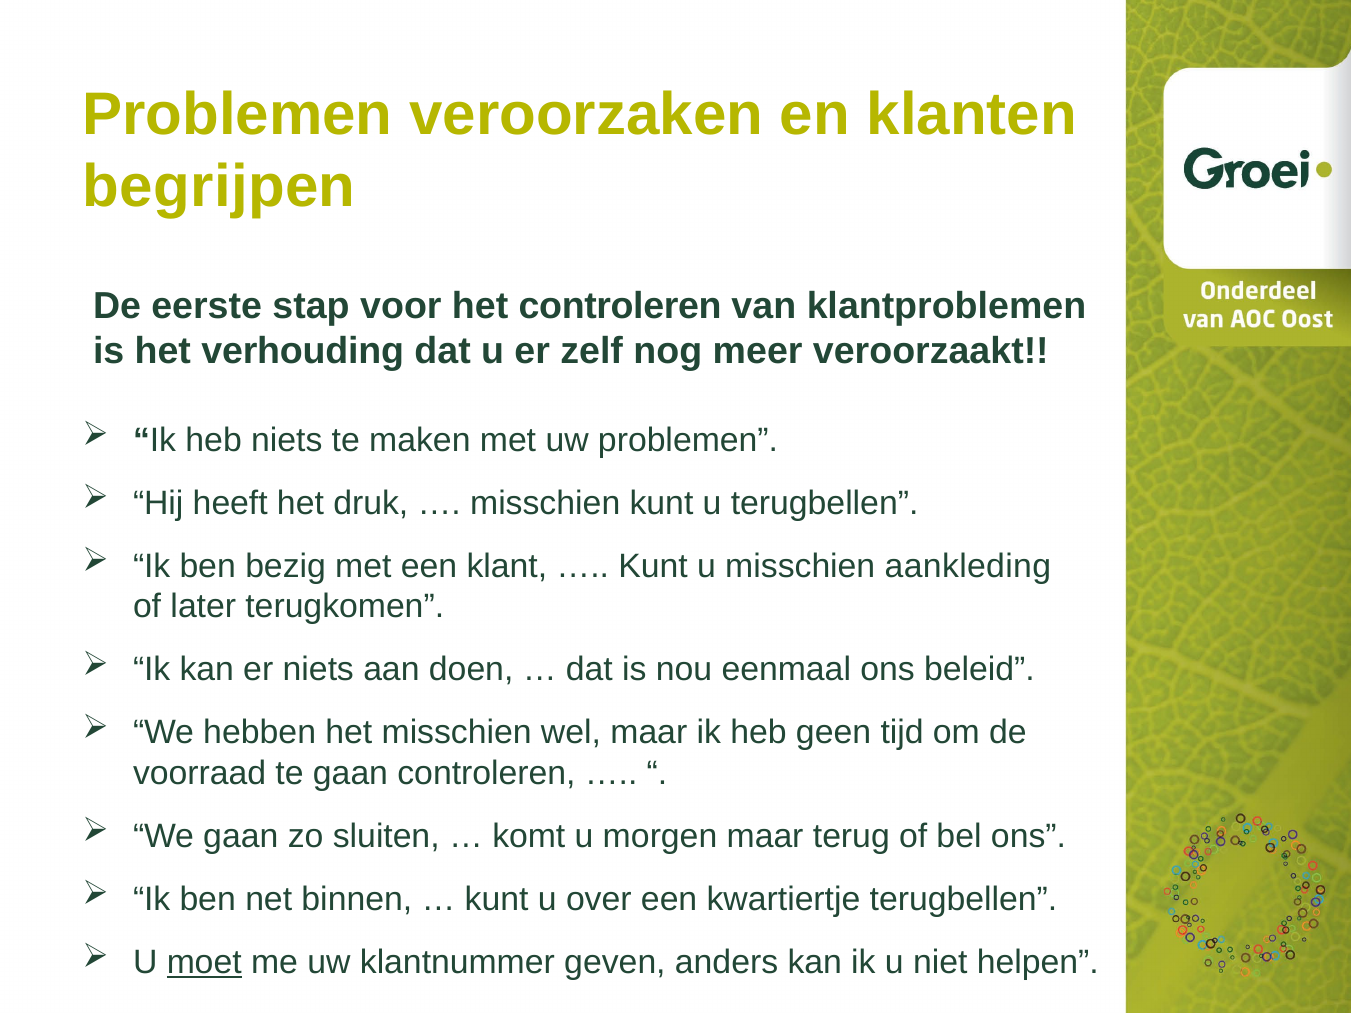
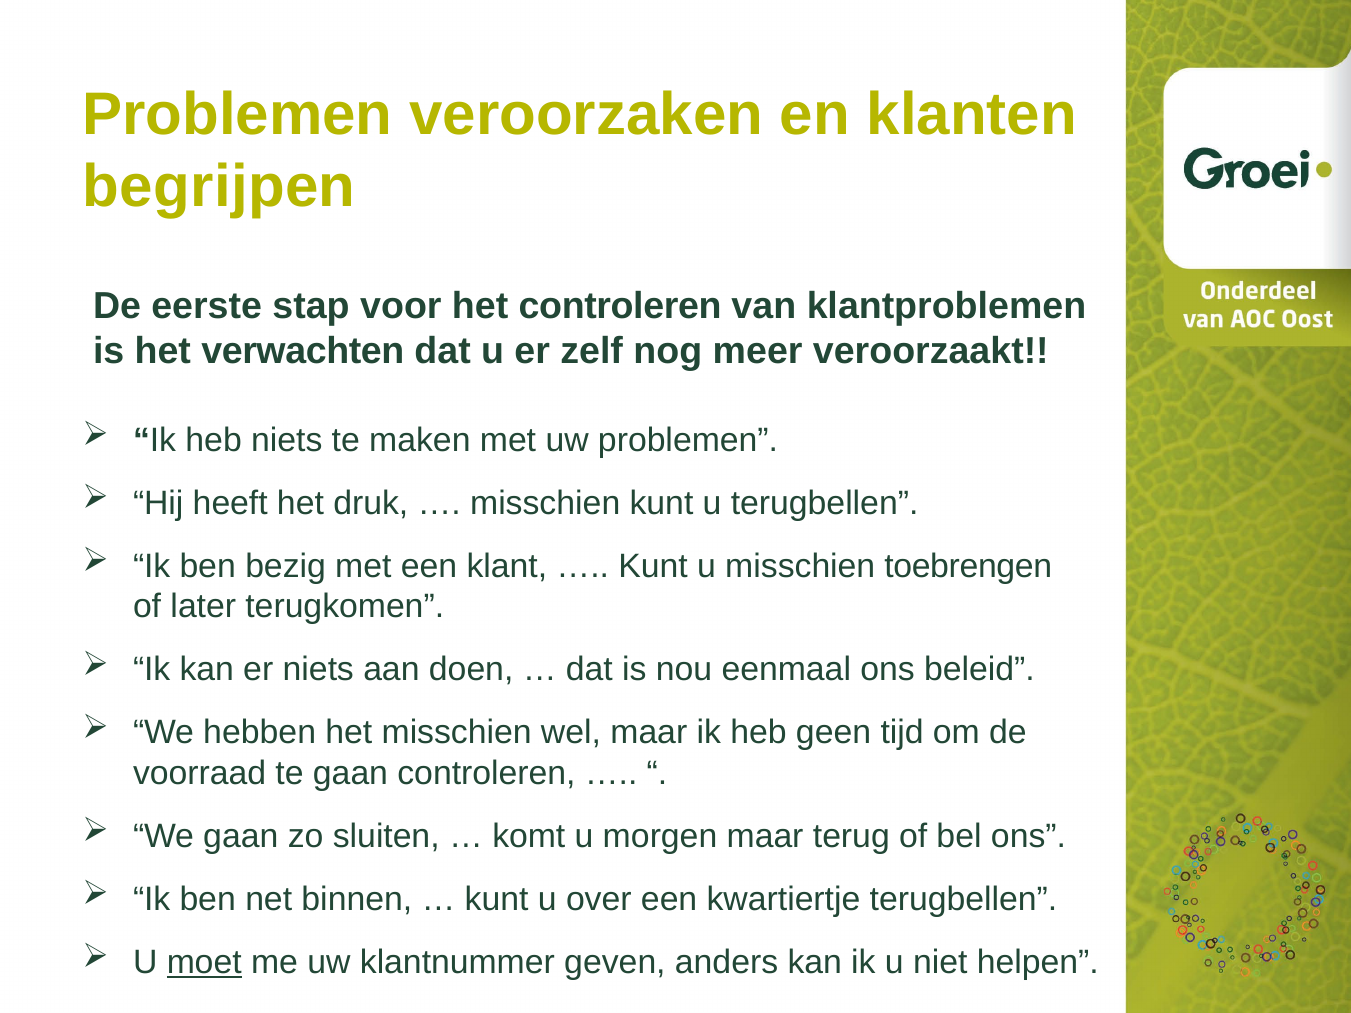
verhouding: verhouding -> verwachten
aankleding: aankleding -> toebrengen
